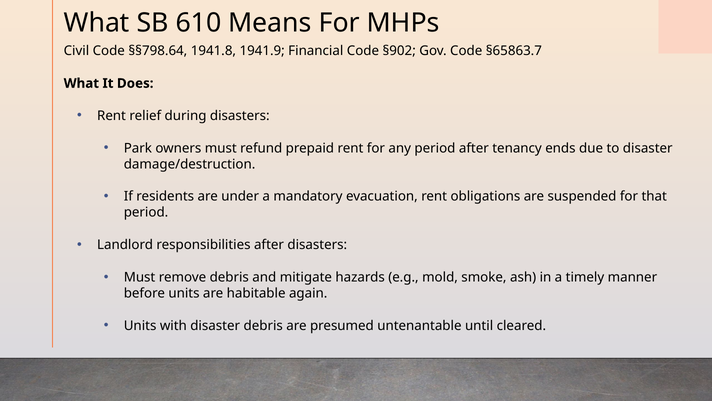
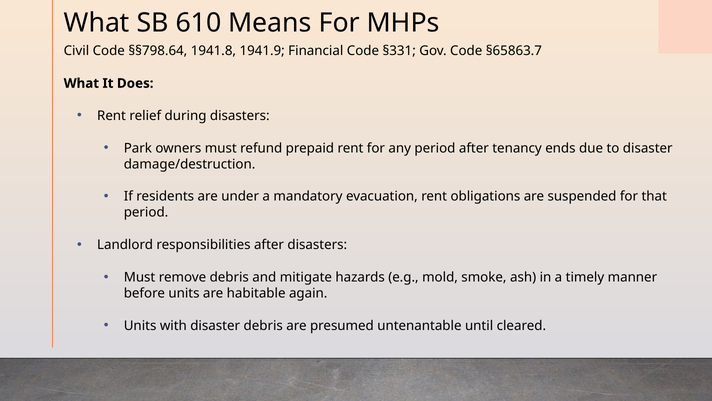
§902: §902 -> §331
